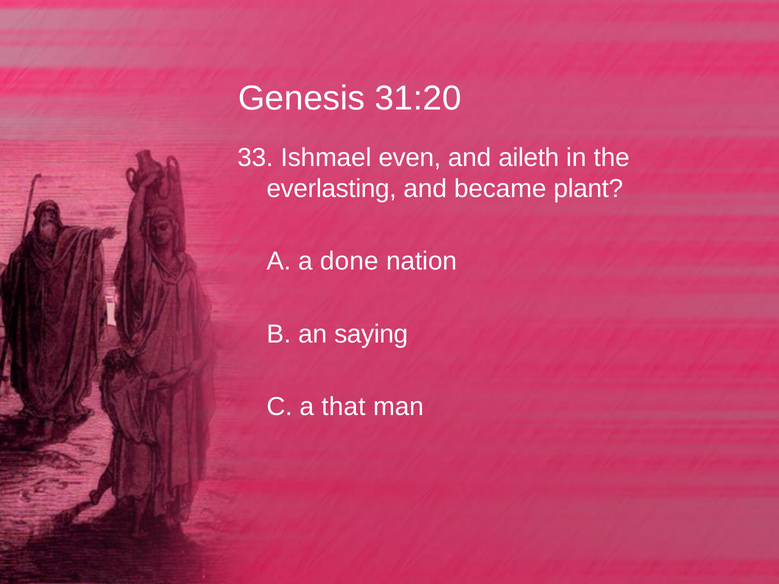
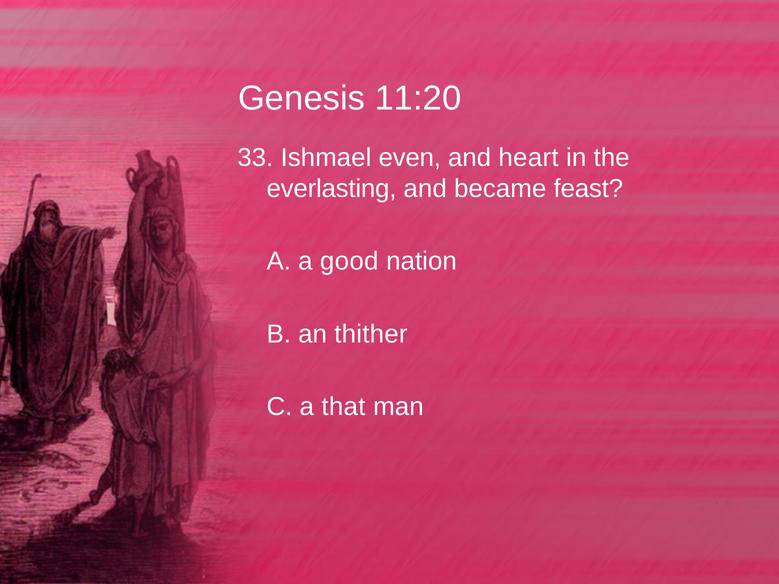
31:20: 31:20 -> 11:20
aileth: aileth -> heart
plant: plant -> feast
done: done -> good
saying: saying -> thither
